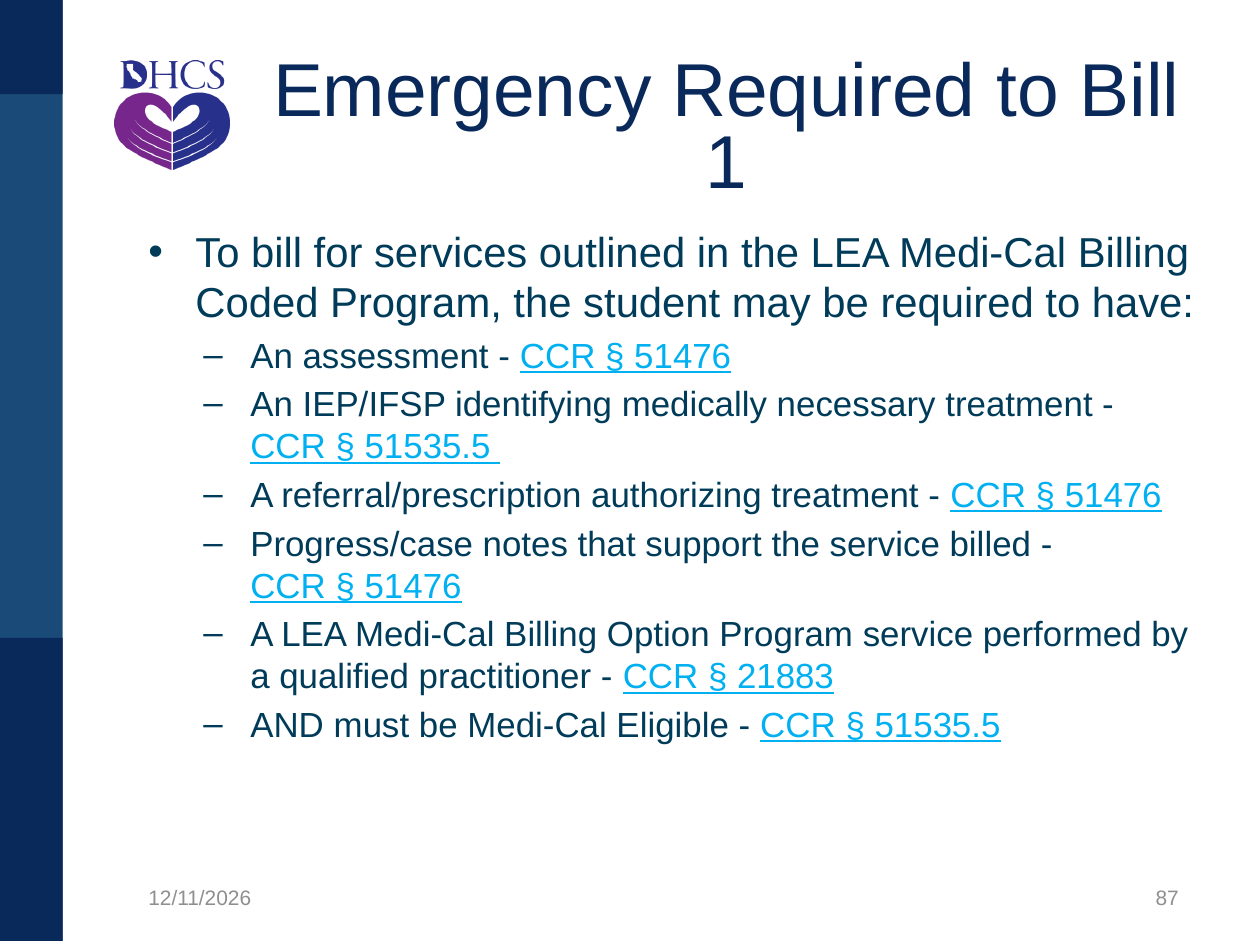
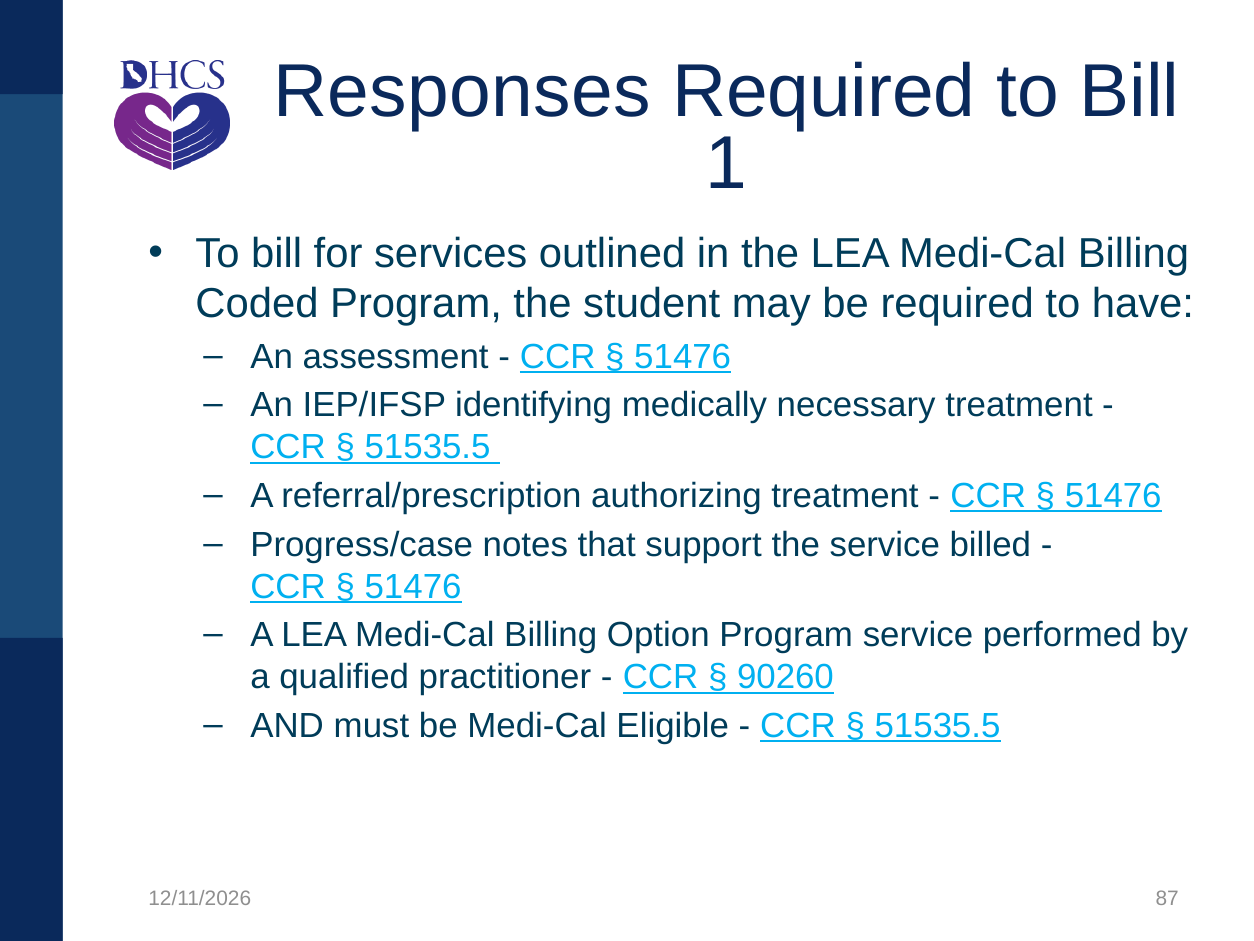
Emergency: Emergency -> Responses
21883: 21883 -> 90260
